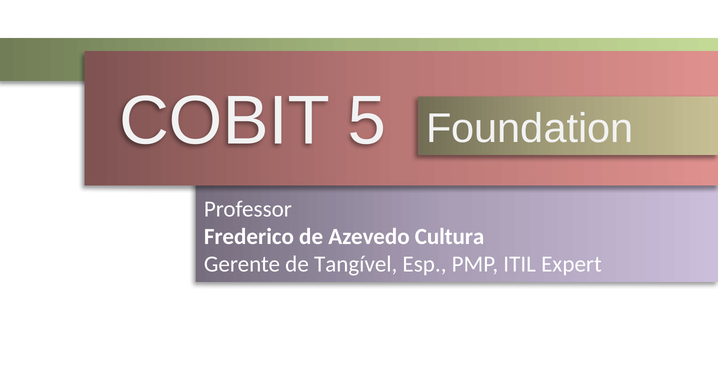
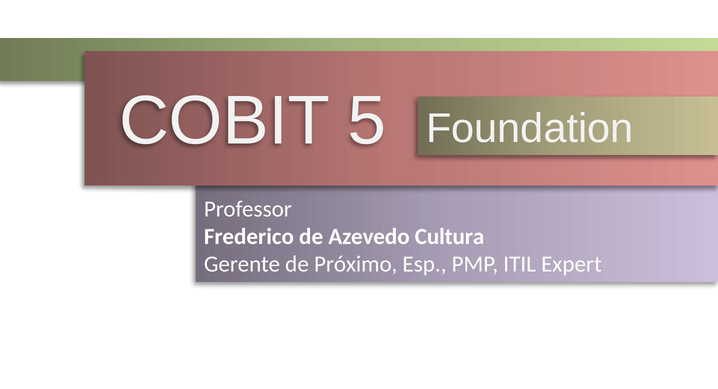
Tangível: Tangível -> Próximo
